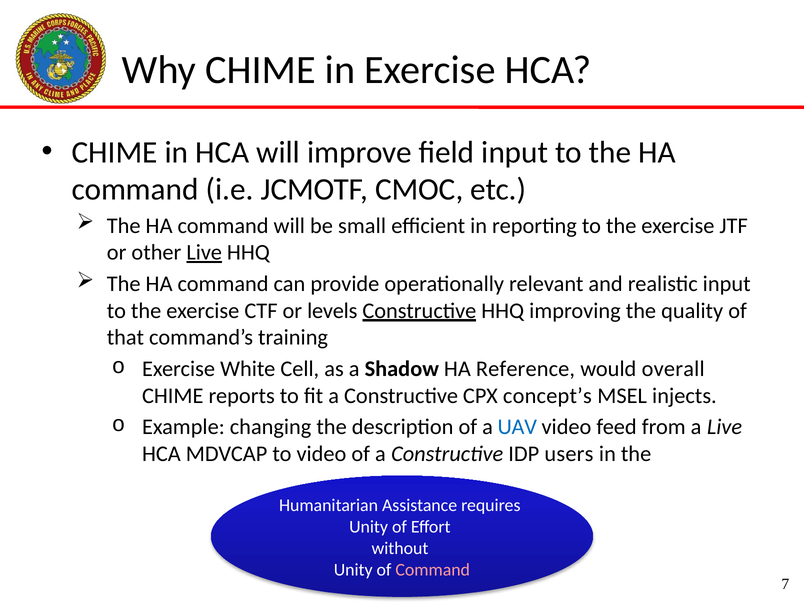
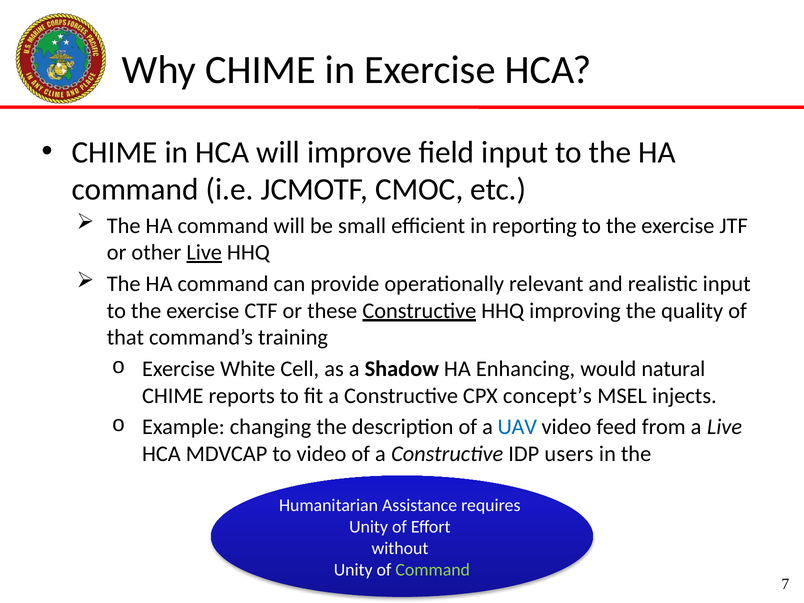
levels: levels -> these
Reference: Reference -> Enhancing
overall: overall -> natural
Command at (433, 570) colour: pink -> light green
